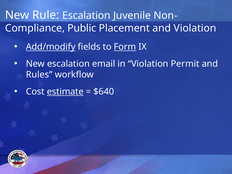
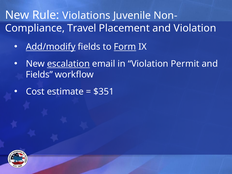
Rule Escalation: Escalation -> Violations
Public: Public -> Travel
escalation at (68, 64) underline: none -> present
Rules at (39, 75): Rules -> Fields
estimate underline: present -> none
$640: $640 -> $351
